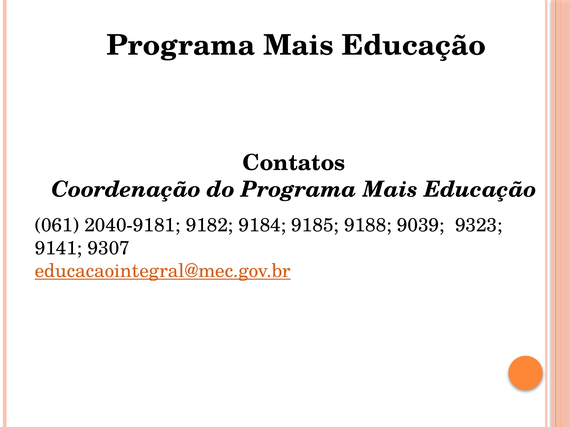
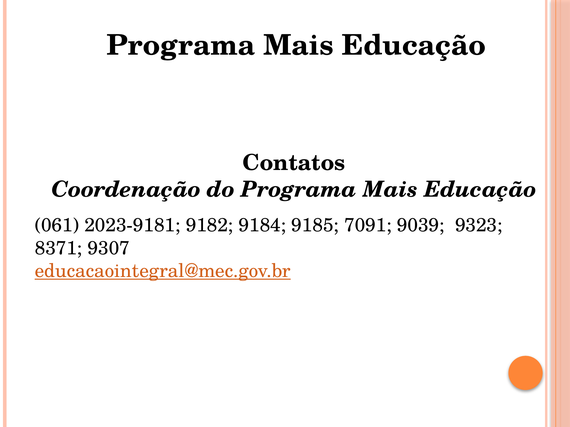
2040-9181: 2040-9181 -> 2023-9181
9188: 9188 -> 7091
9141: 9141 -> 8371
